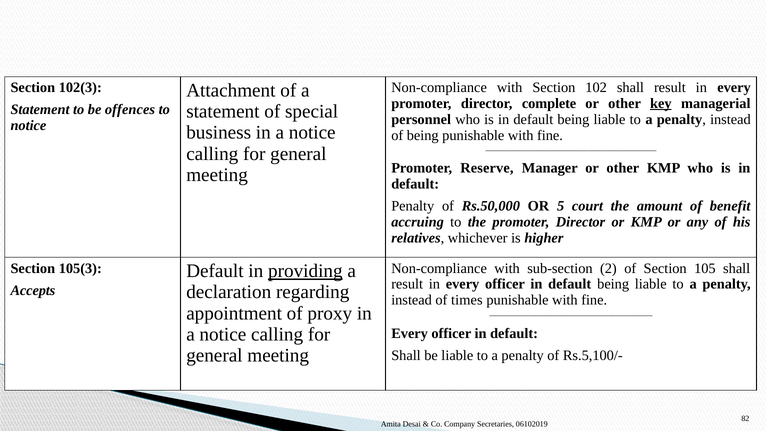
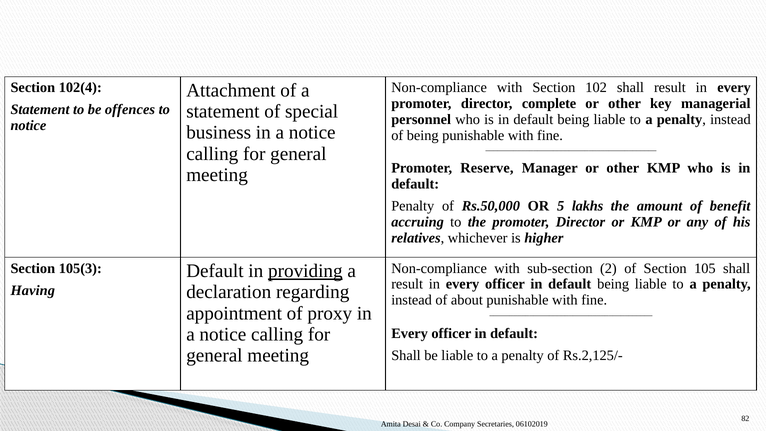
102(3: 102(3 -> 102(4
key underline: present -> none
court: court -> lakhs
Accepts: Accepts -> Having
times: times -> about
Rs.5,100/-: Rs.5,100/- -> Rs.2,125/-
